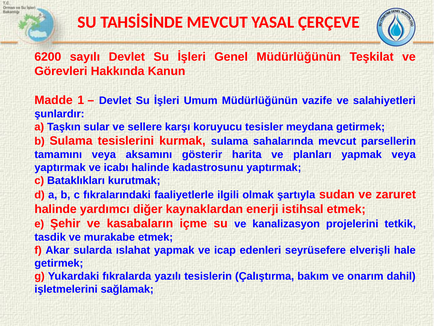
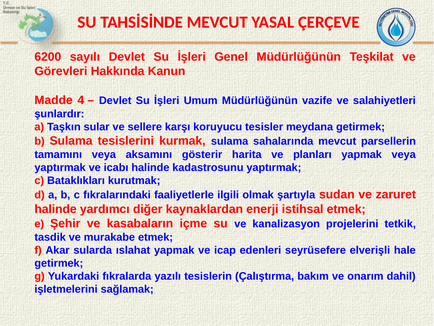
1: 1 -> 4
